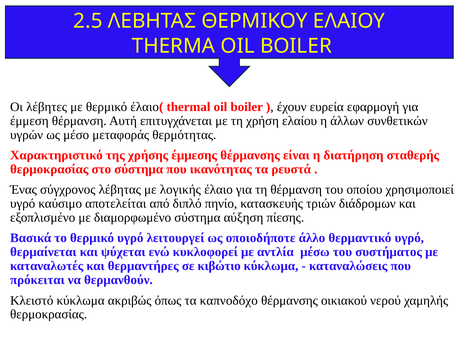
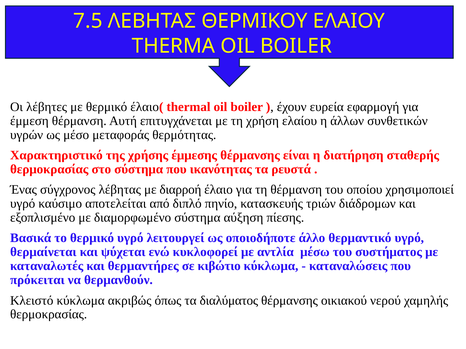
2.5: 2.5 -> 7.5
λογικής: λογικής -> διαρροή
καπνοδόχο: καπνοδόχο -> διαλύματος
